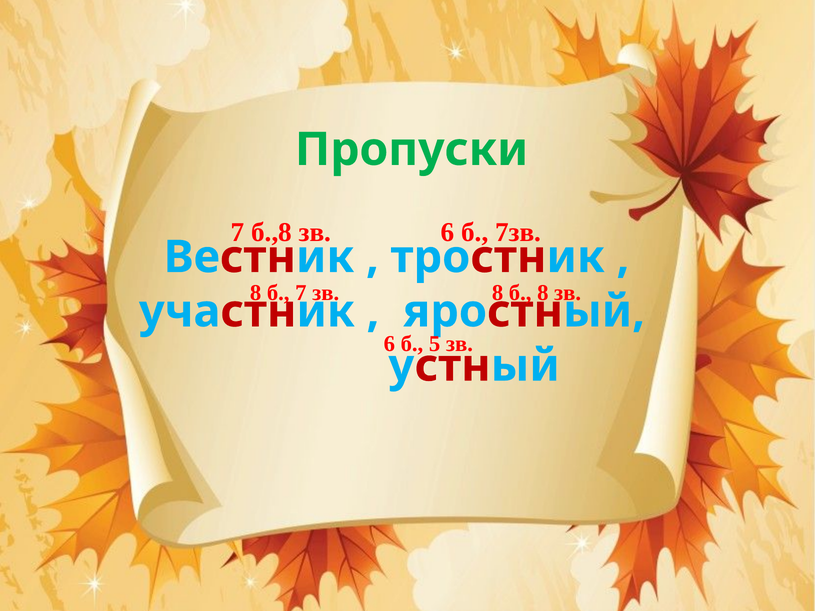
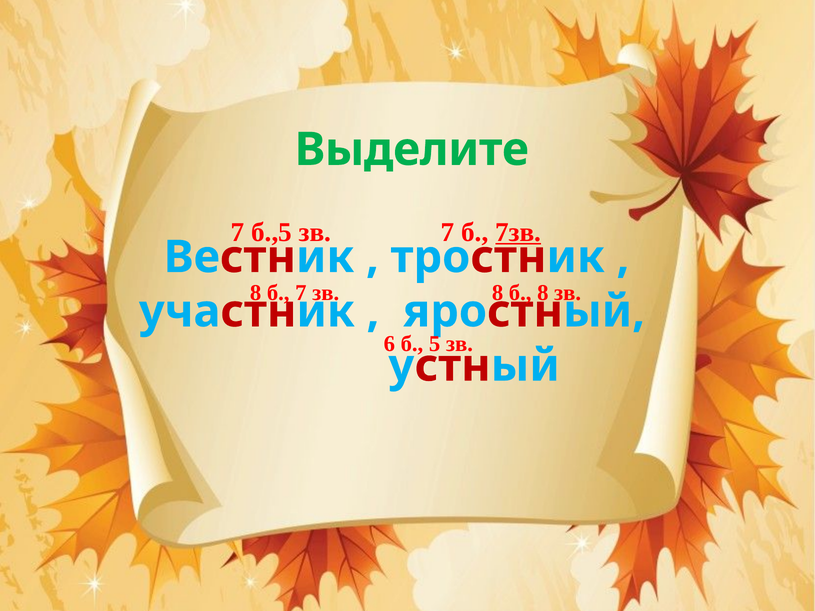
Пропуски: Пропуски -> Выделите
б.,8: б.,8 -> б.,5
6 at (448, 232): 6 -> 7
7зв underline: none -> present
